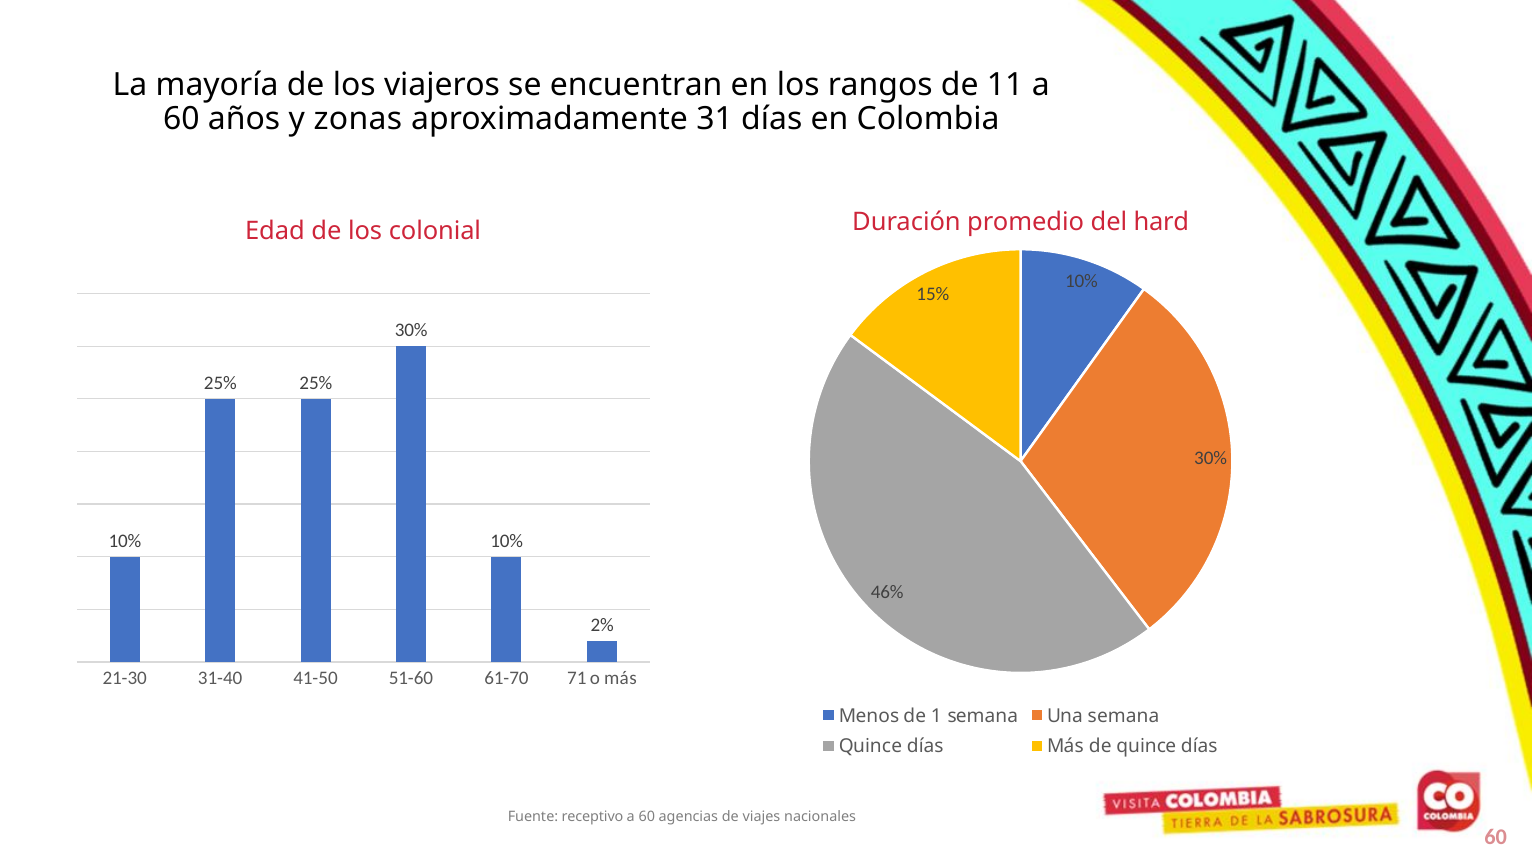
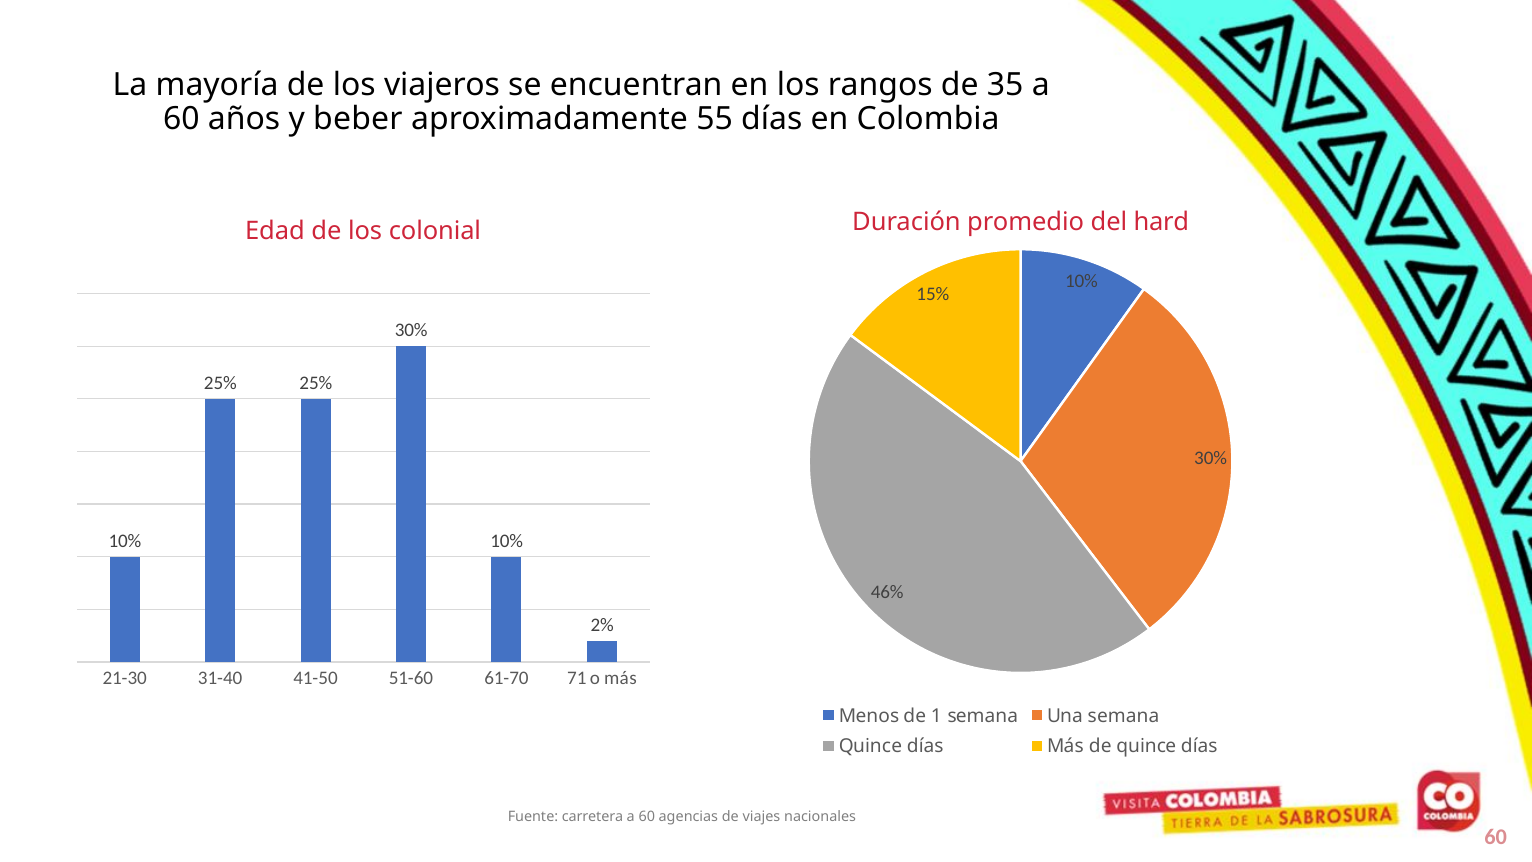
11: 11 -> 35
zonas: zonas -> beber
31: 31 -> 55
receptivo: receptivo -> carretera
